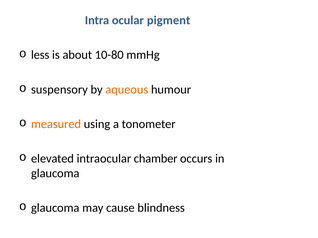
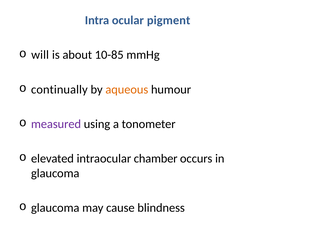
less: less -> will
10-80: 10-80 -> 10-85
suspensory: suspensory -> continually
measured colour: orange -> purple
